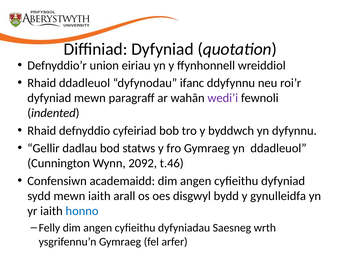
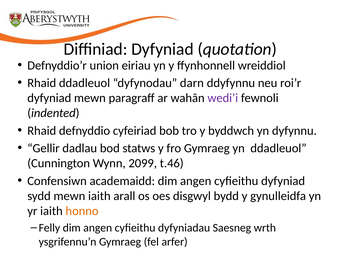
ifanc: ifanc -> darn
2092: 2092 -> 2099
honno colour: blue -> orange
